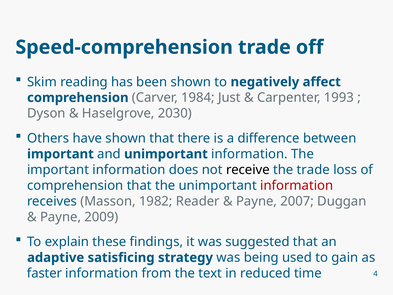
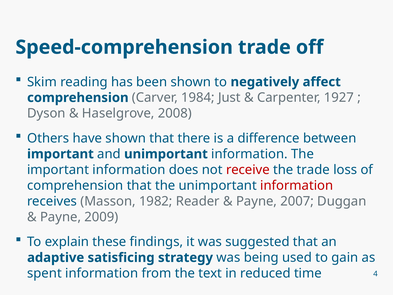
1993: 1993 -> 1927
2030: 2030 -> 2008
receive colour: black -> red
faster: faster -> spent
